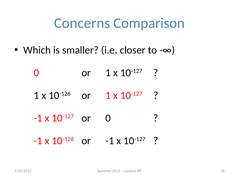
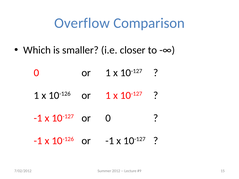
Concerns: Concerns -> Overflow
